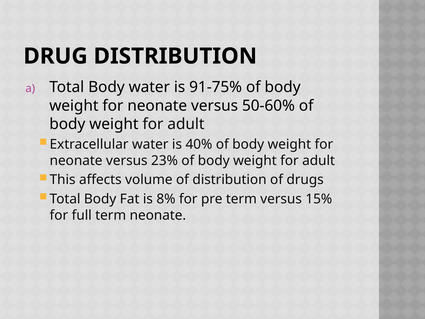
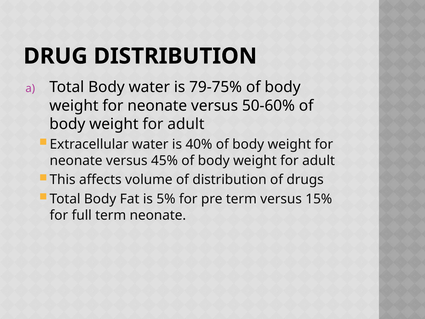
91-75%: 91-75% -> 79-75%
23%: 23% -> 45%
8%: 8% -> 5%
